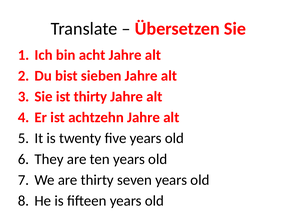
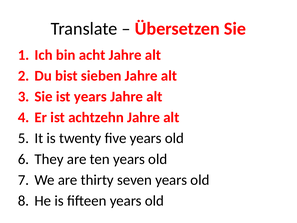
ist thirty: thirty -> years
